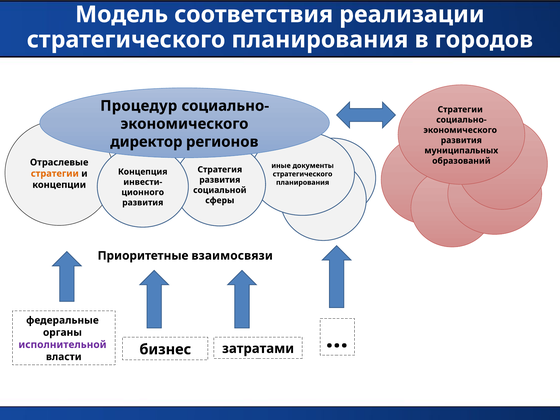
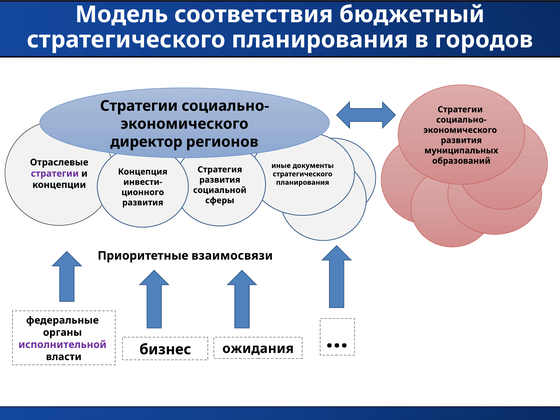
реализации: реализации -> бюджетный
Процедур at (139, 106): Процедур -> Стратегии
стратегии at (55, 174) colour: orange -> purple
затратами: затратами -> ожидания
